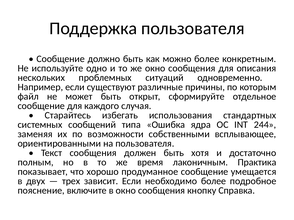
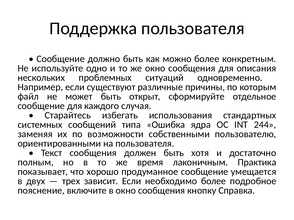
всплывающее: всплывающее -> пользователю
